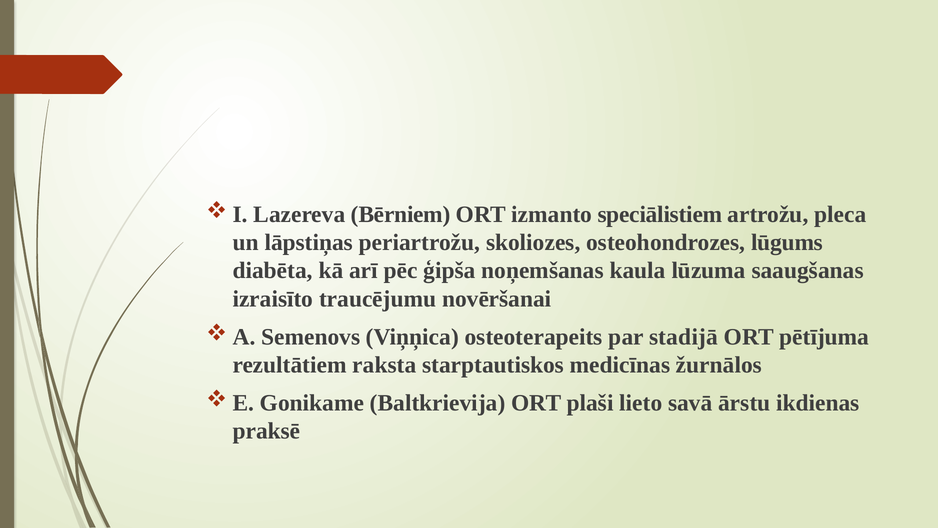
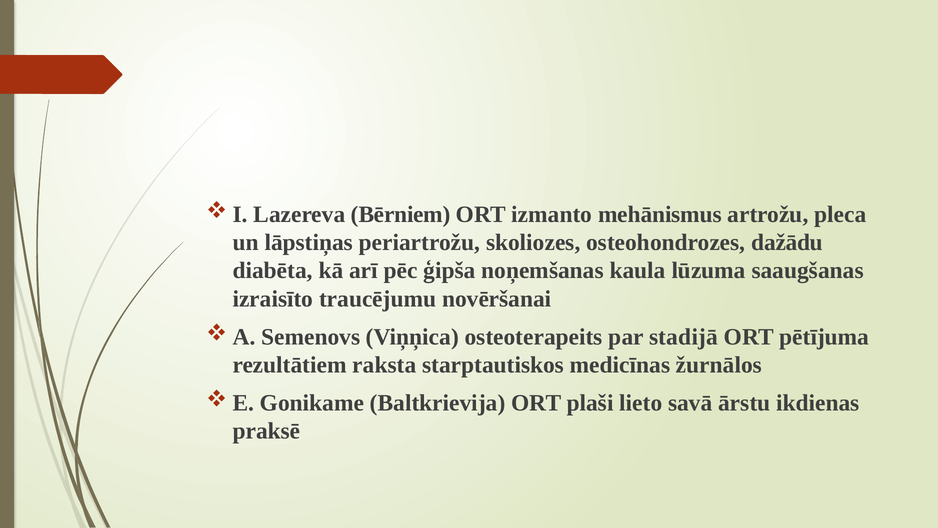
speciālistiem: speciālistiem -> mehānismus
lūgums: lūgums -> dažādu
